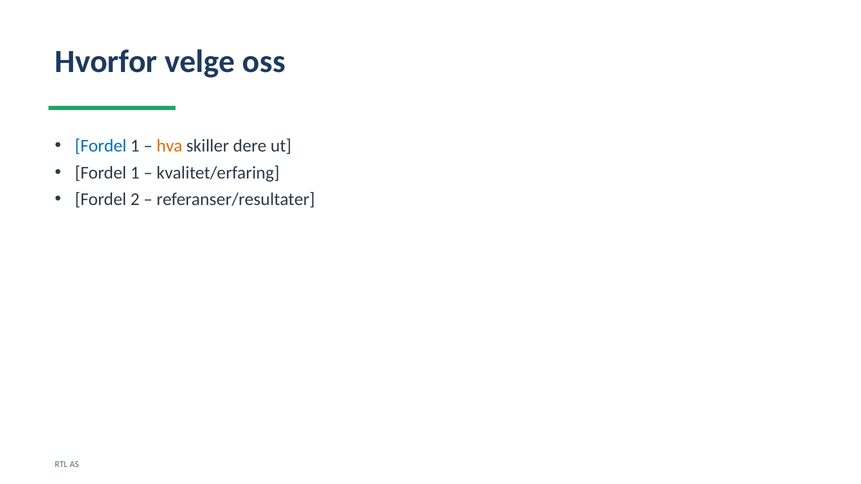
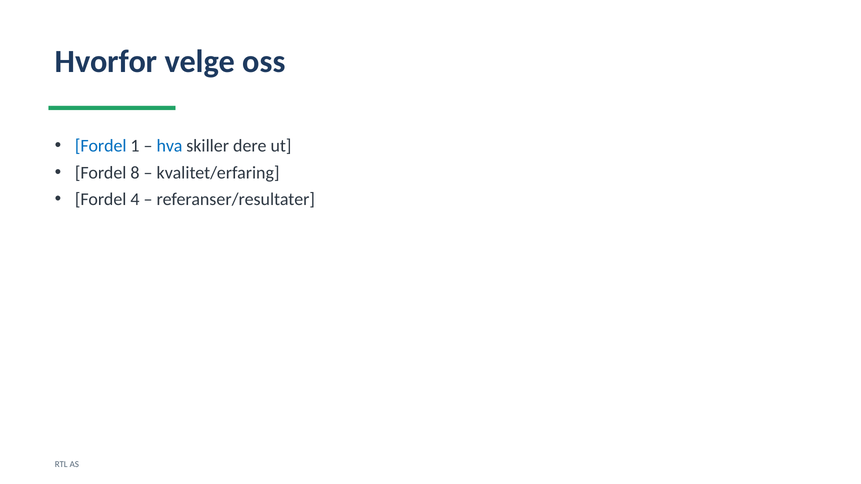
hva colour: orange -> blue
1 at (135, 173): 1 -> 8
2: 2 -> 4
